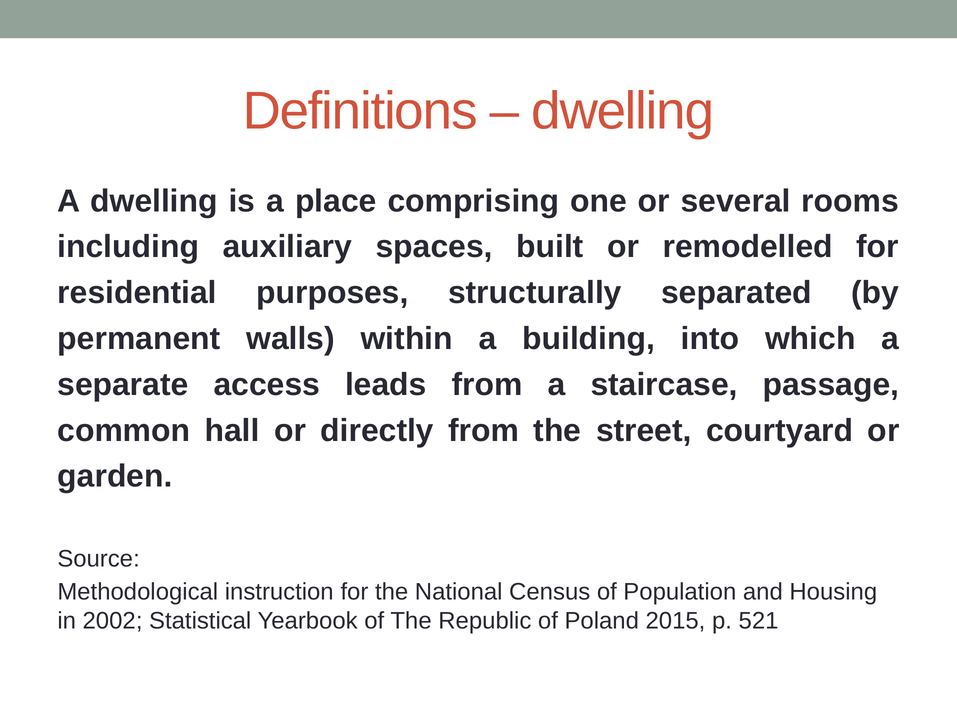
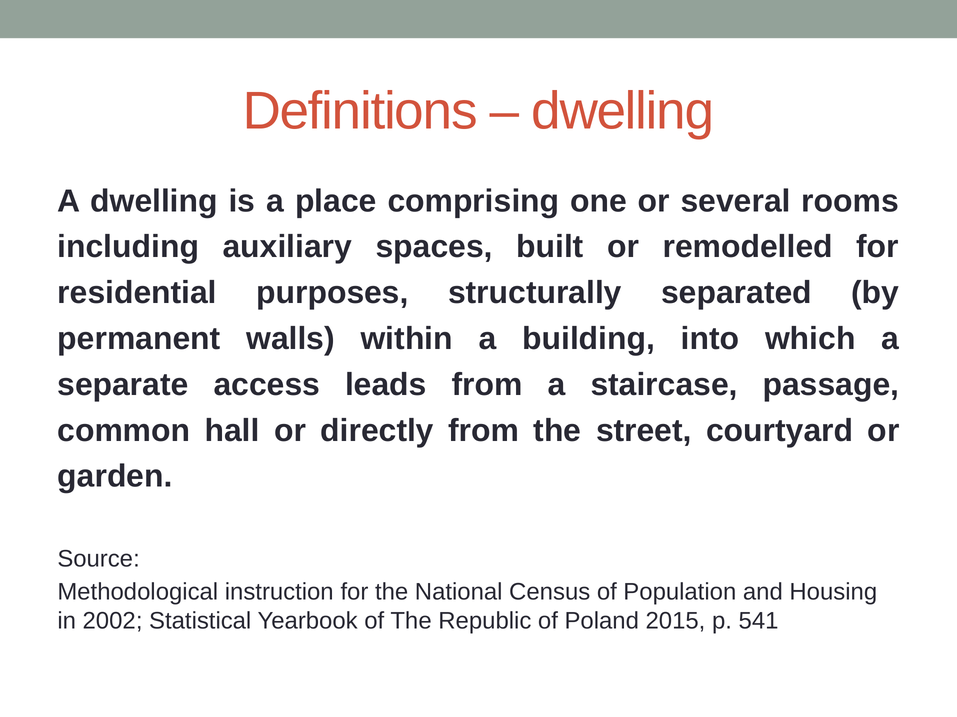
521: 521 -> 541
